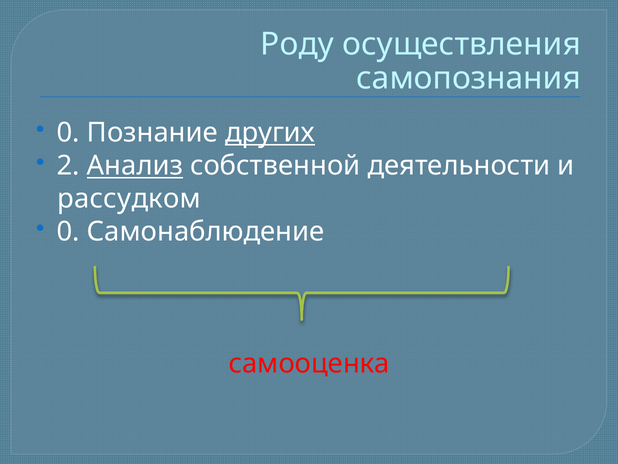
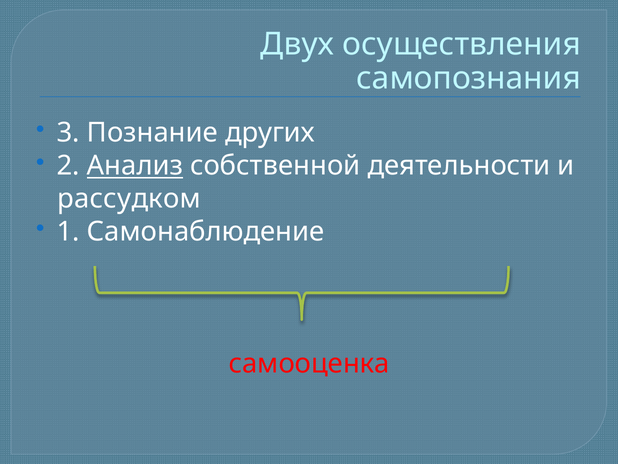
Роду: Роду -> Двух
0 at (68, 133): 0 -> 3
других underline: present -> none
0 at (68, 232): 0 -> 1
